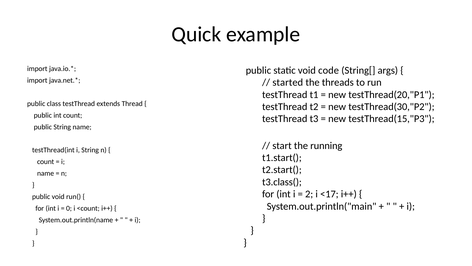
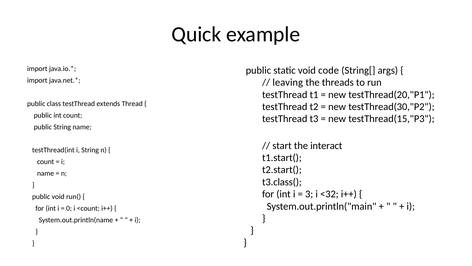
started: started -> leaving
running: running -> interact
2: 2 -> 3
<17: <17 -> <32
